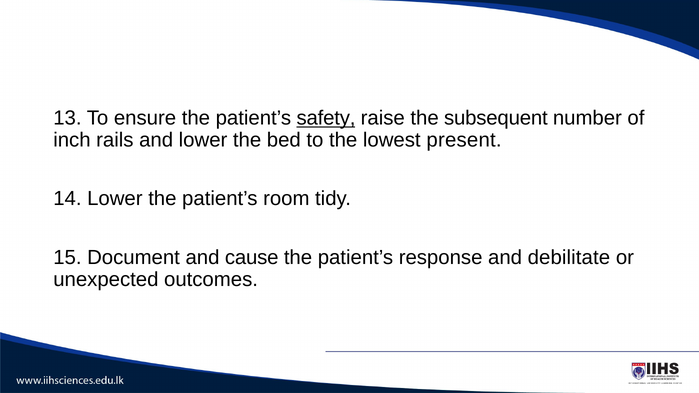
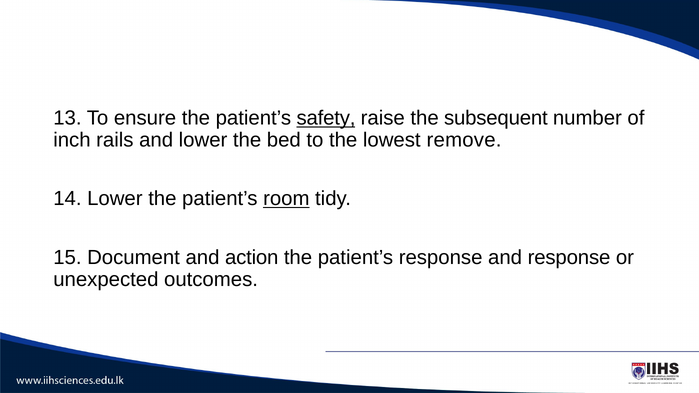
present: present -> remove
room underline: none -> present
cause: cause -> action
and debilitate: debilitate -> response
